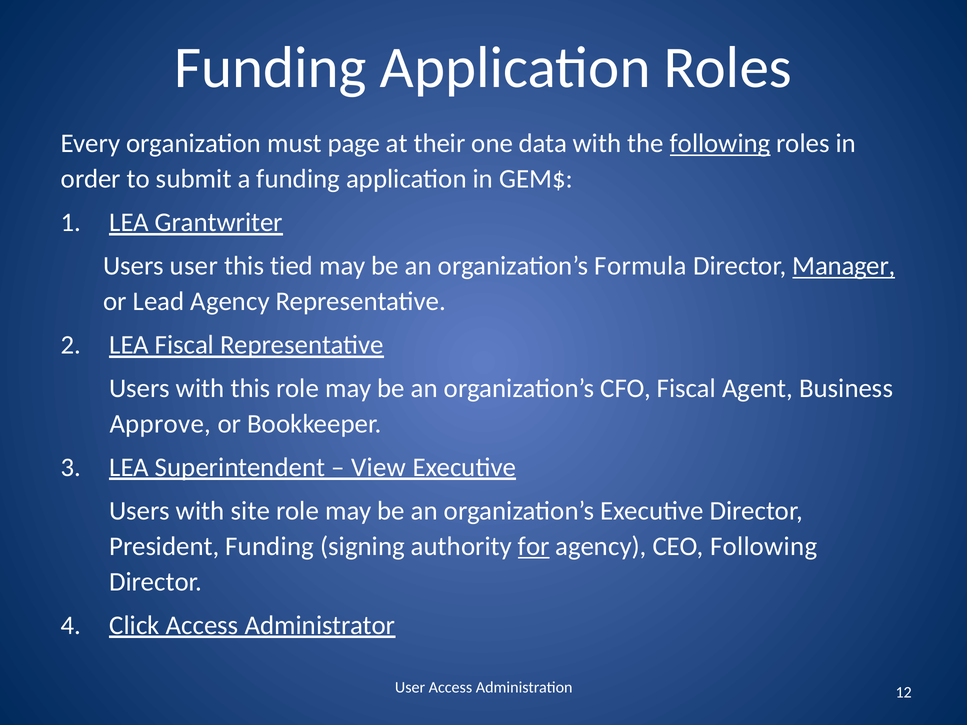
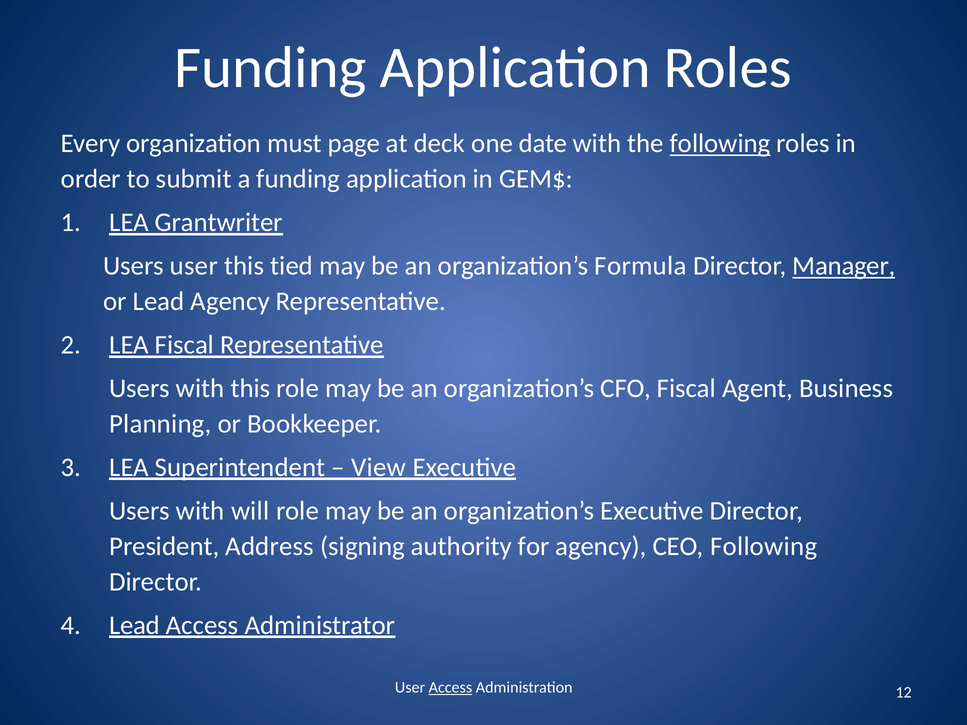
their: their -> deck
data: data -> date
Approve: Approve -> Planning
site: site -> will
President Funding: Funding -> Address
for underline: present -> none
Click at (134, 625): Click -> Lead
Access at (450, 688) underline: none -> present
